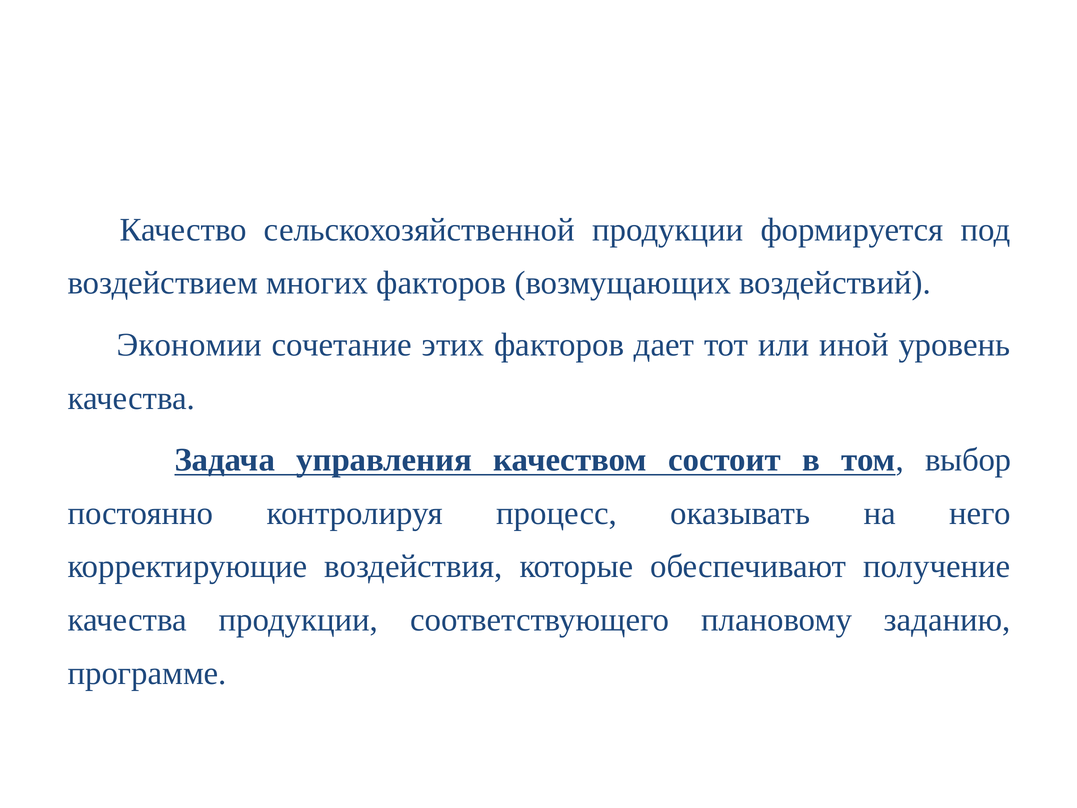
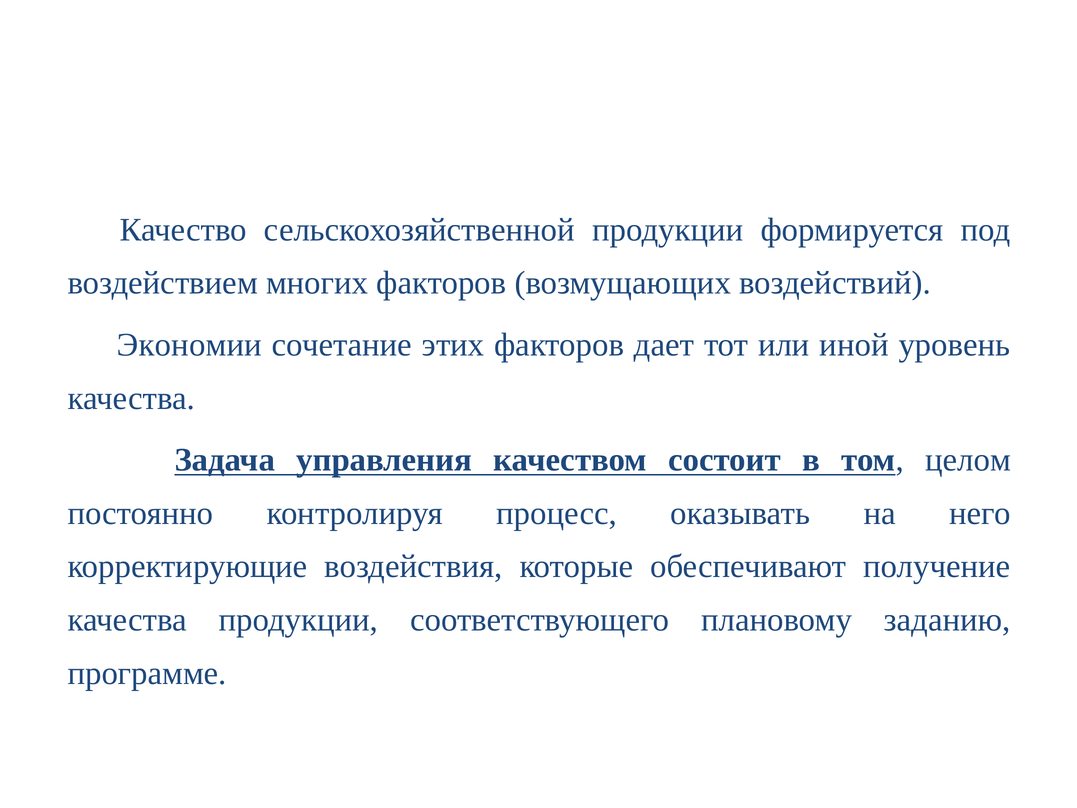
выбор: выбор -> целом
